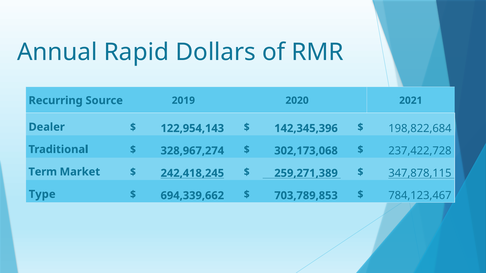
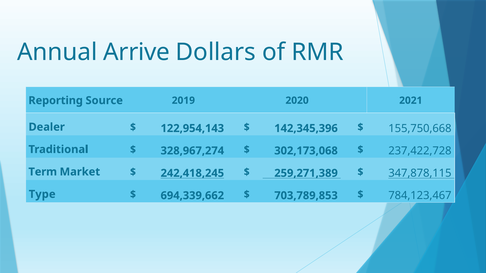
Rapid: Rapid -> Arrive
Recurring: Recurring -> Reporting
198,822,684: 198,822,684 -> 155,750,668
